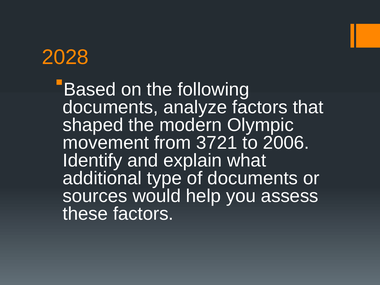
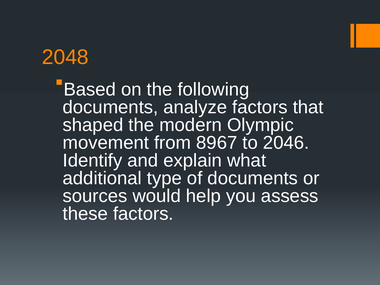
2028: 2028 -> 2048
3721: 3721 -> 8967
2006: 2006 -> 2046
